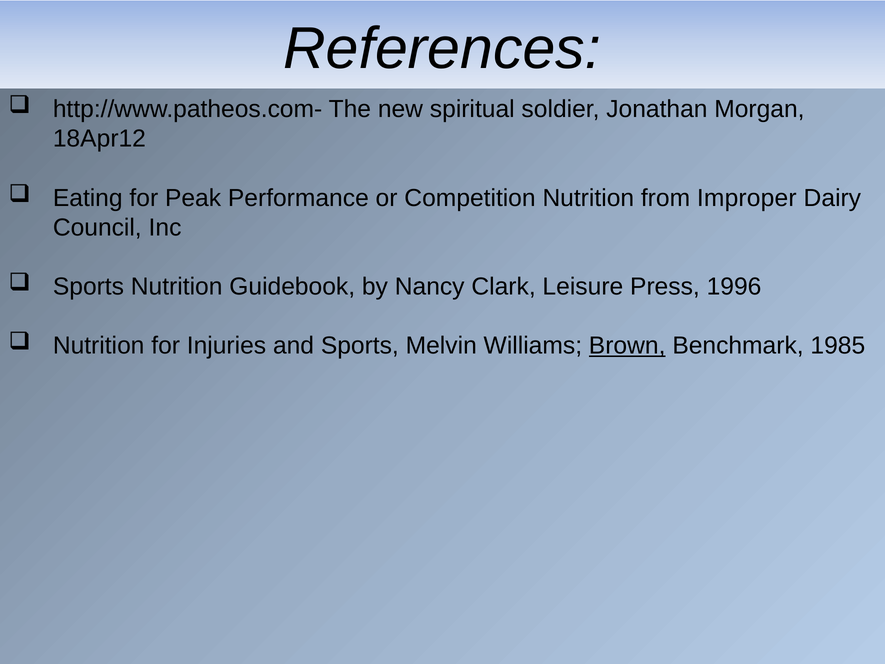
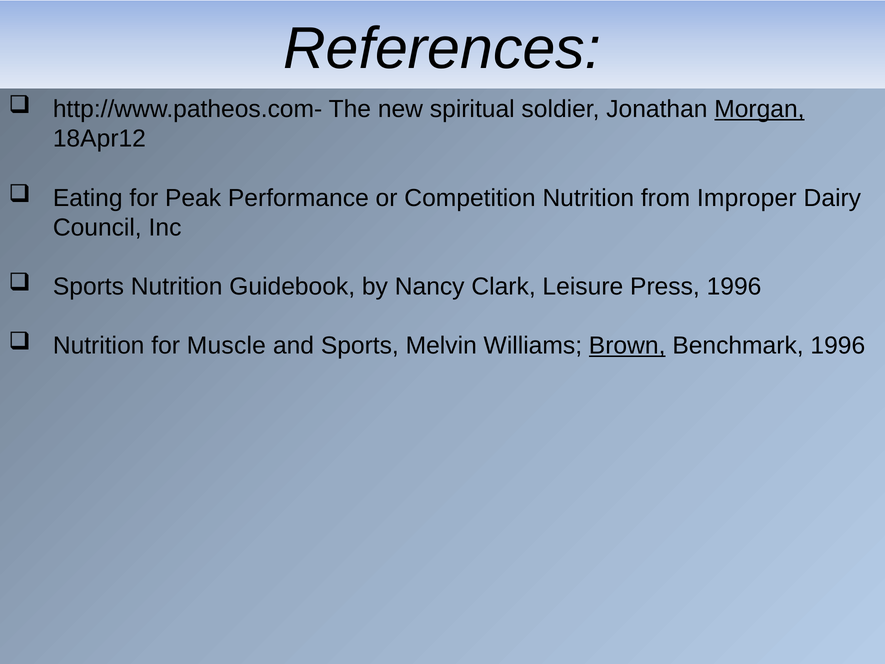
Morgan underline: none -> present
Injuries: Injuries -> Muscle
Benchmark 1985: 1985 -> 1996
